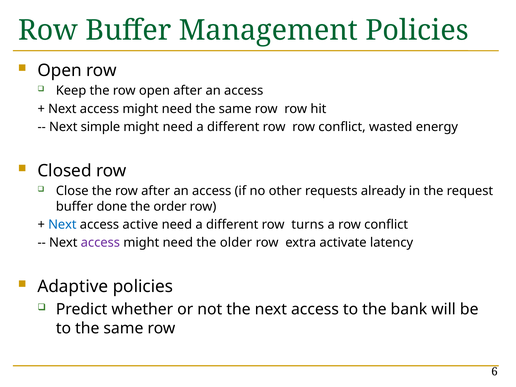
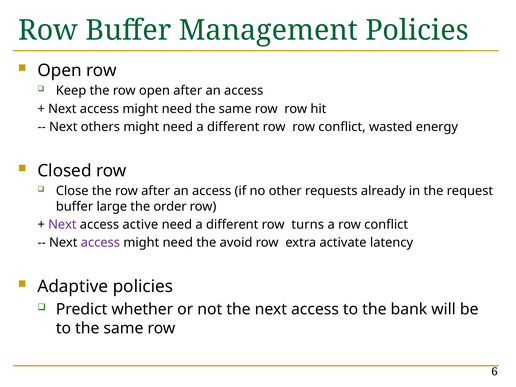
simple: simple -> others
done: done -> large
Next at (62, 225) colour: blue -> purple
older: older -> avoid
